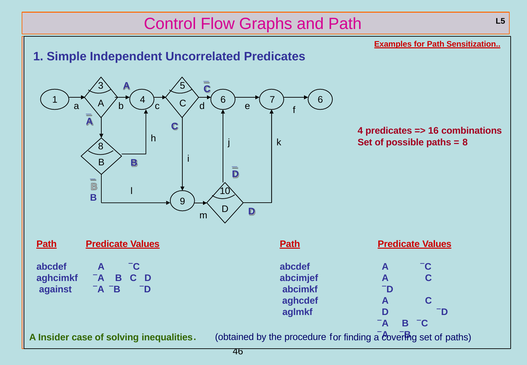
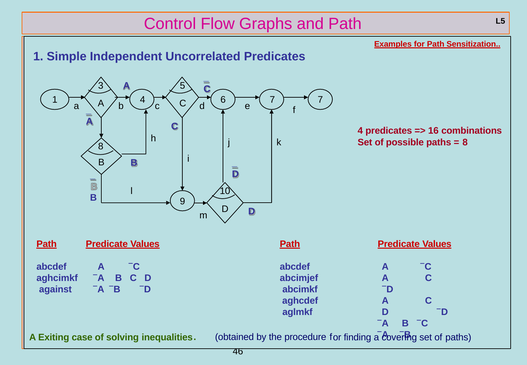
4 6: 6 -> 7
Insider: Insider -> Exiting
